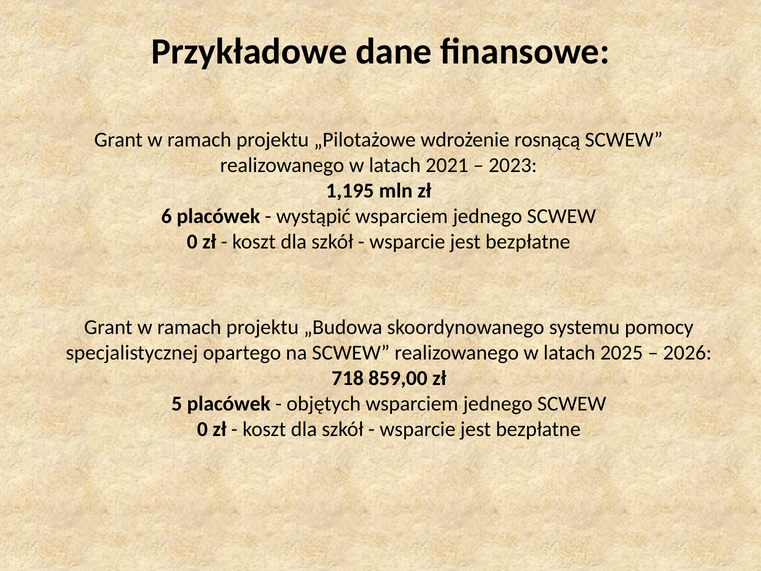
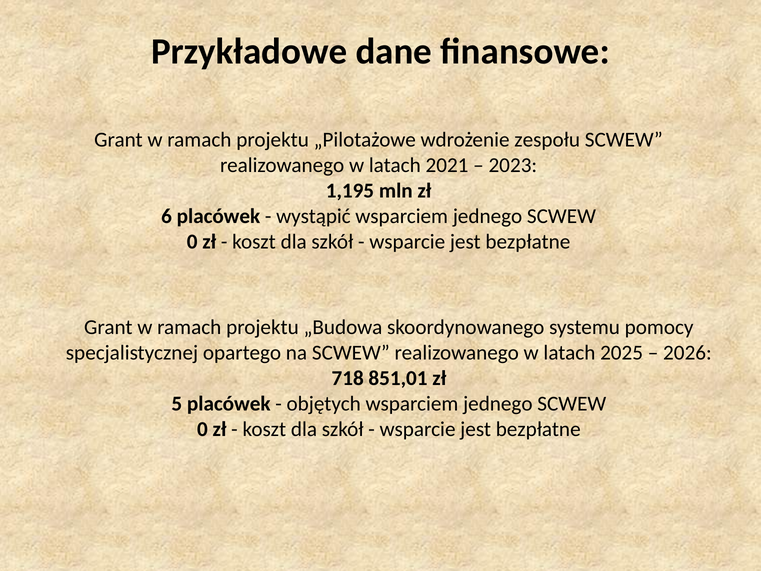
rosnącą: rosnącą -> zespołu
859,00: 859,00 -> 851,01
